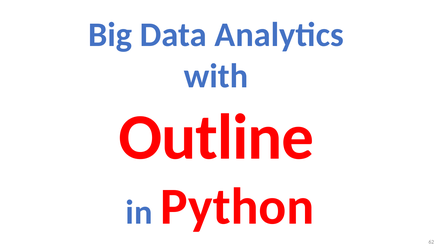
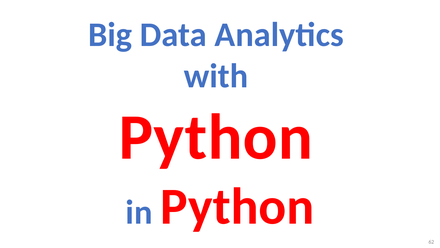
Outline at (216, 137): Outline -> Python
